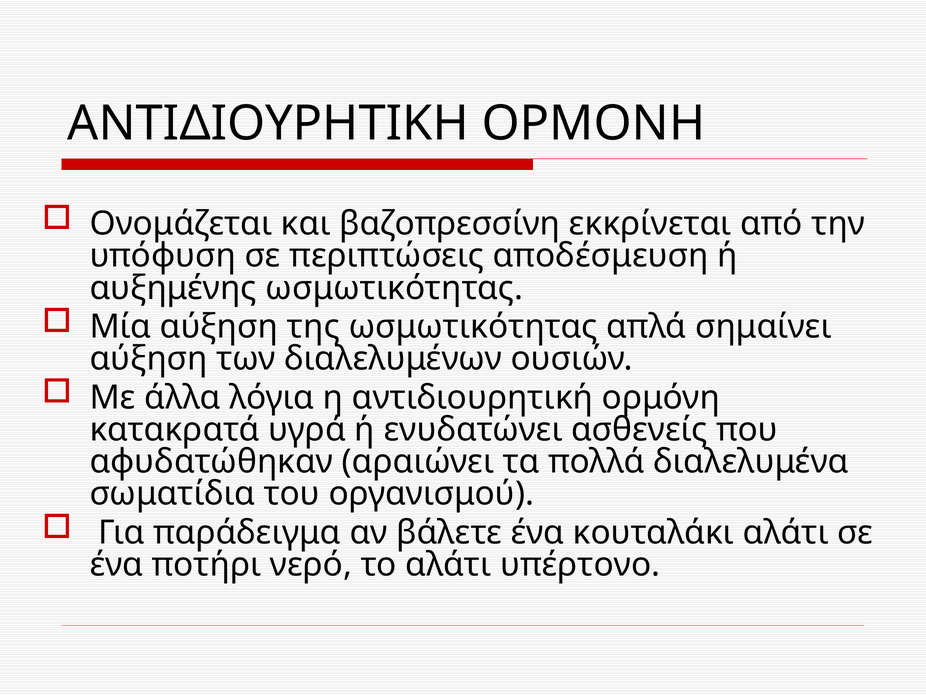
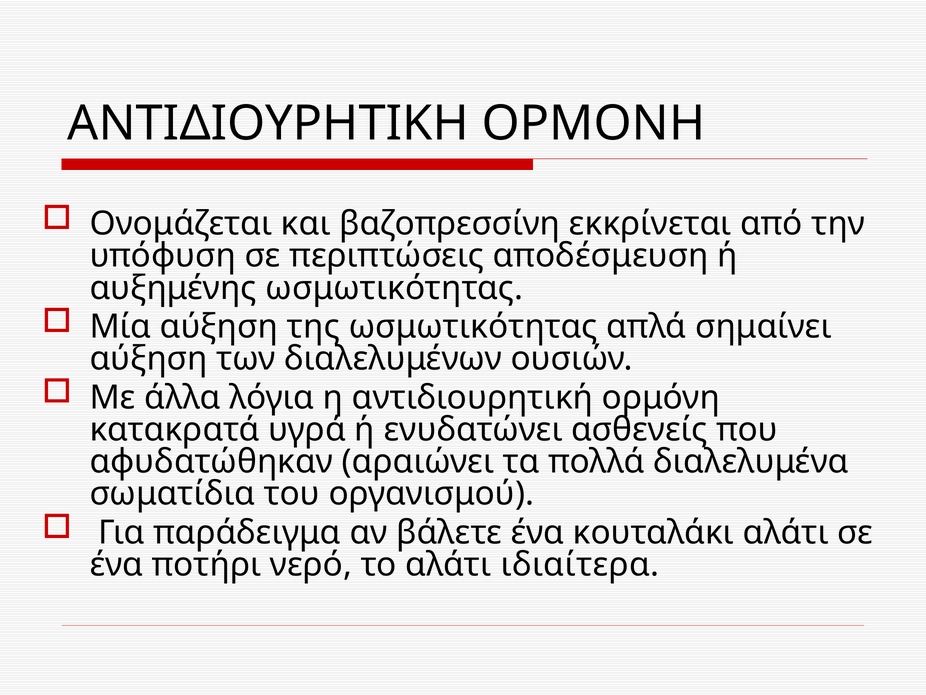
υπέρτονο: υπέρτονο -> ιδιαίτερα
